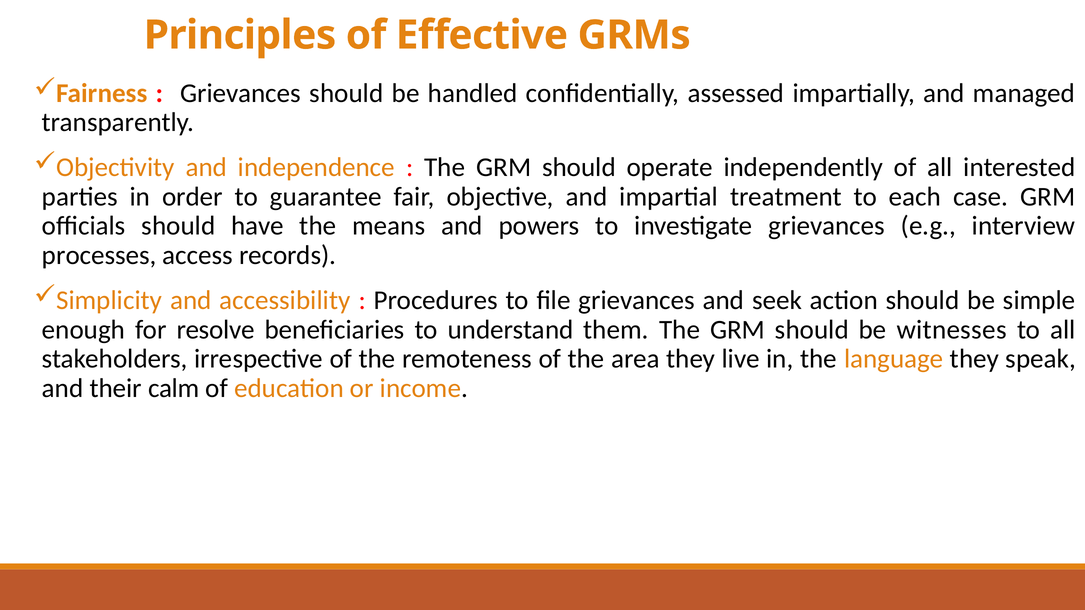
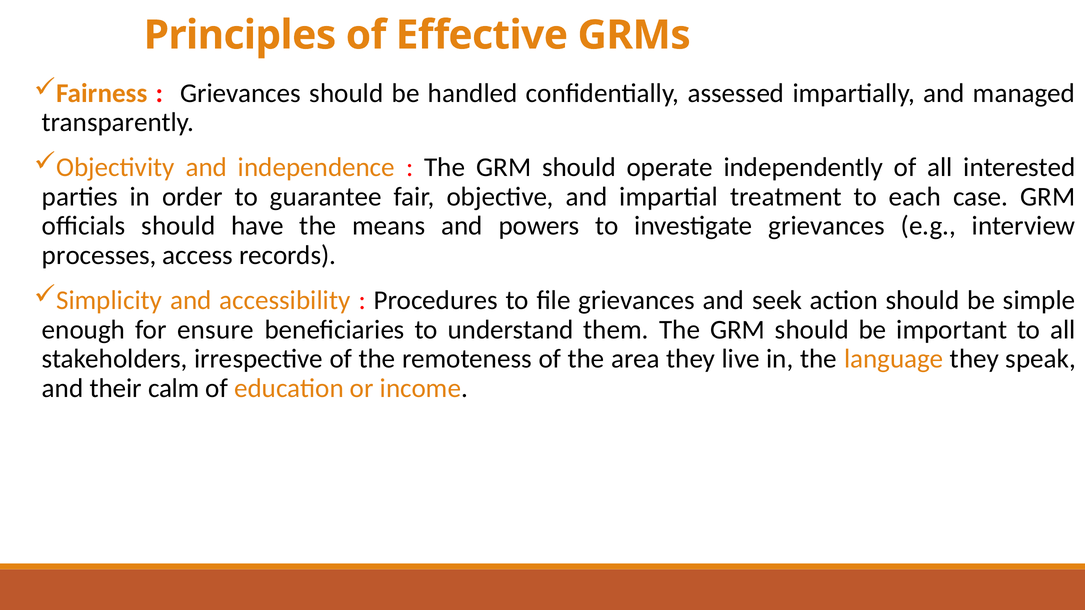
resolve: resolve -> ensure
witnesses: witnesses -> important
